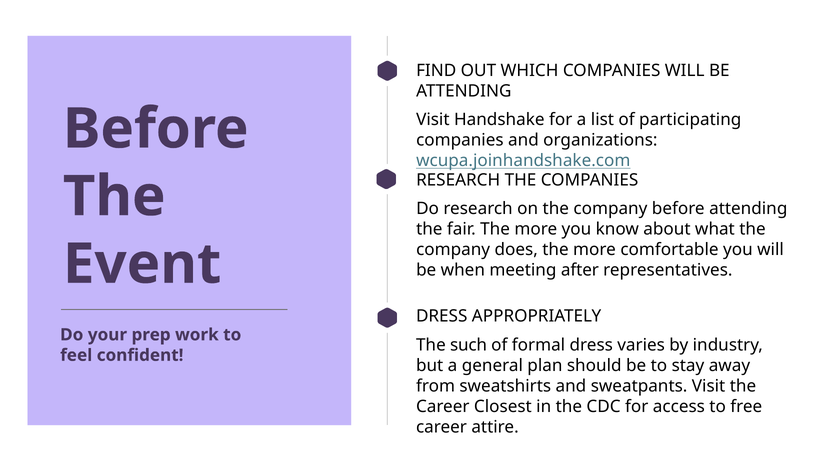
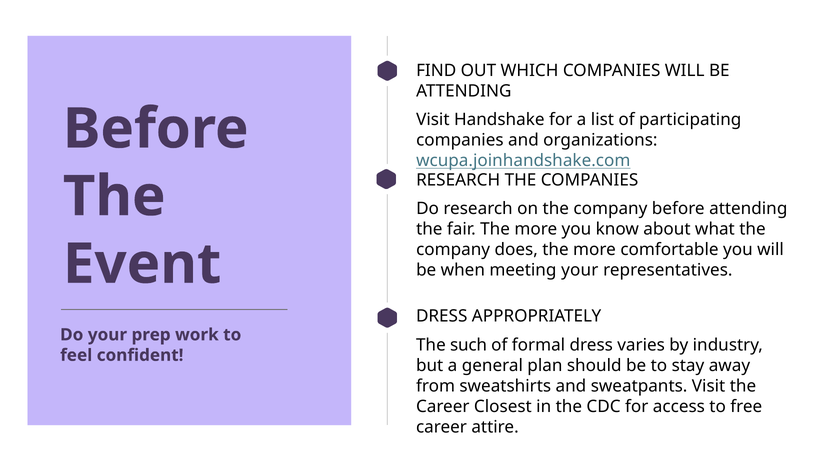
meeting after: after -> your
